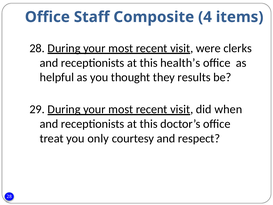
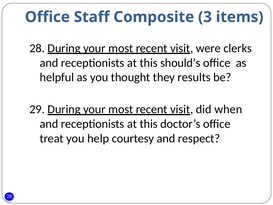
4: 4 -> 3
health’s: health’s -> should’s
only: only -> help
